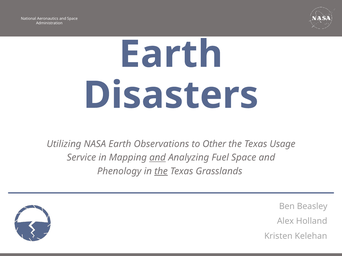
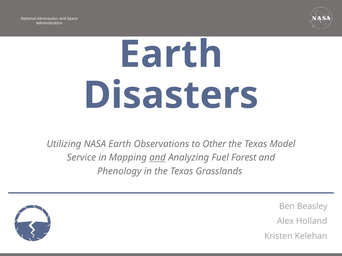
Usage: Usage -> Model
Fuel Space: Space -> Forest
the at (161, 172) underline: present -> none
